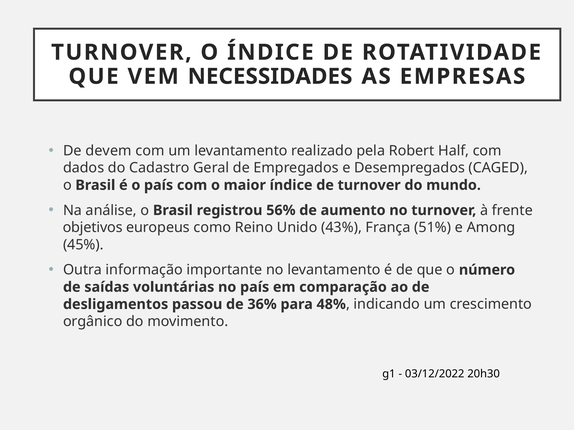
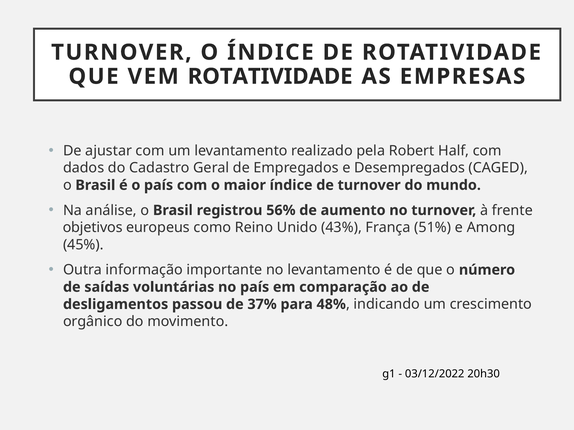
VEM NECESSIDADES: NECESSIDADES -> ROTATIVIDADE
devem: devem -> ajustar
36%: 36% -> 37%
